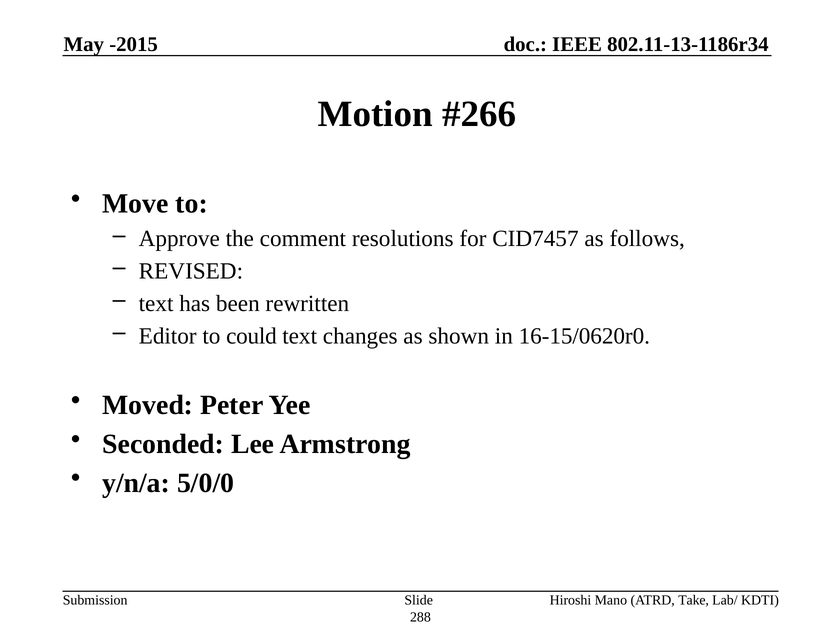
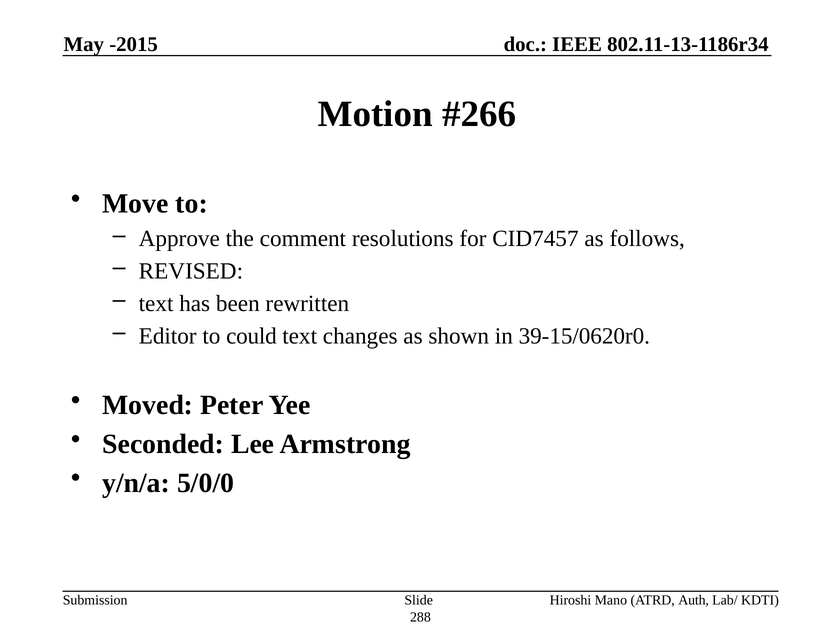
16-15/0620r0: 16-15/0620r0 -> 39-15/0620r0
Take: Take -> Auth
